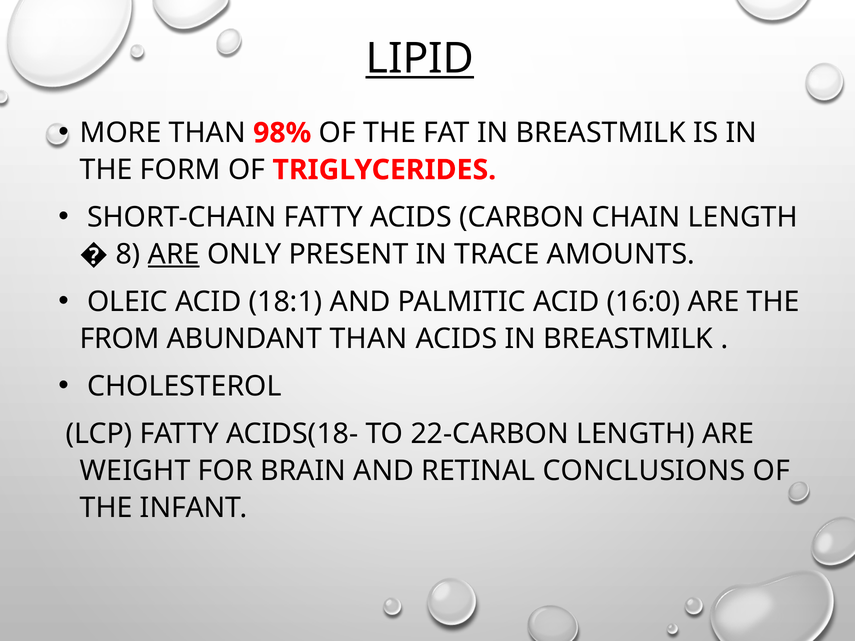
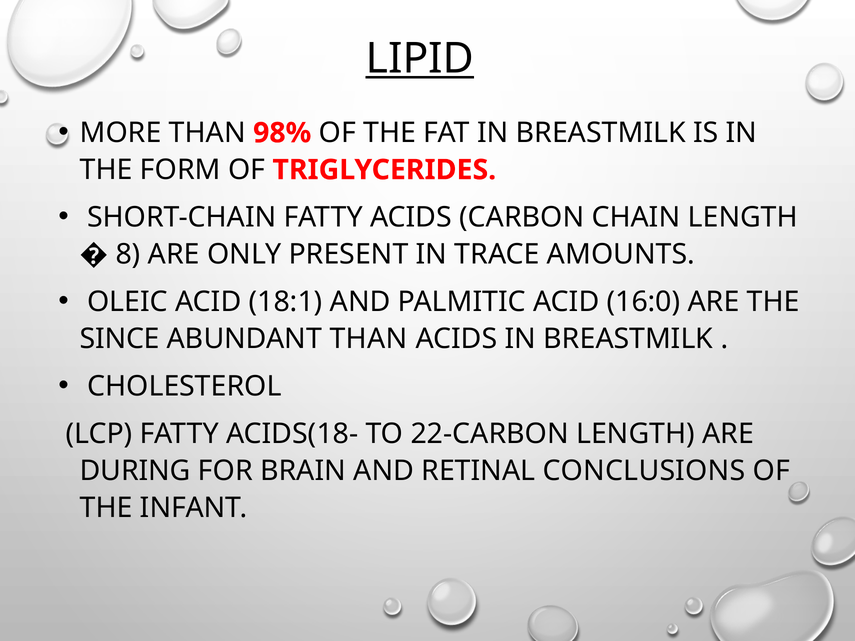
ARE at (174, 254) underline: present -> none
FROM: FROM -> SINCE
WEIGHT: WEIGHT -> DURING
